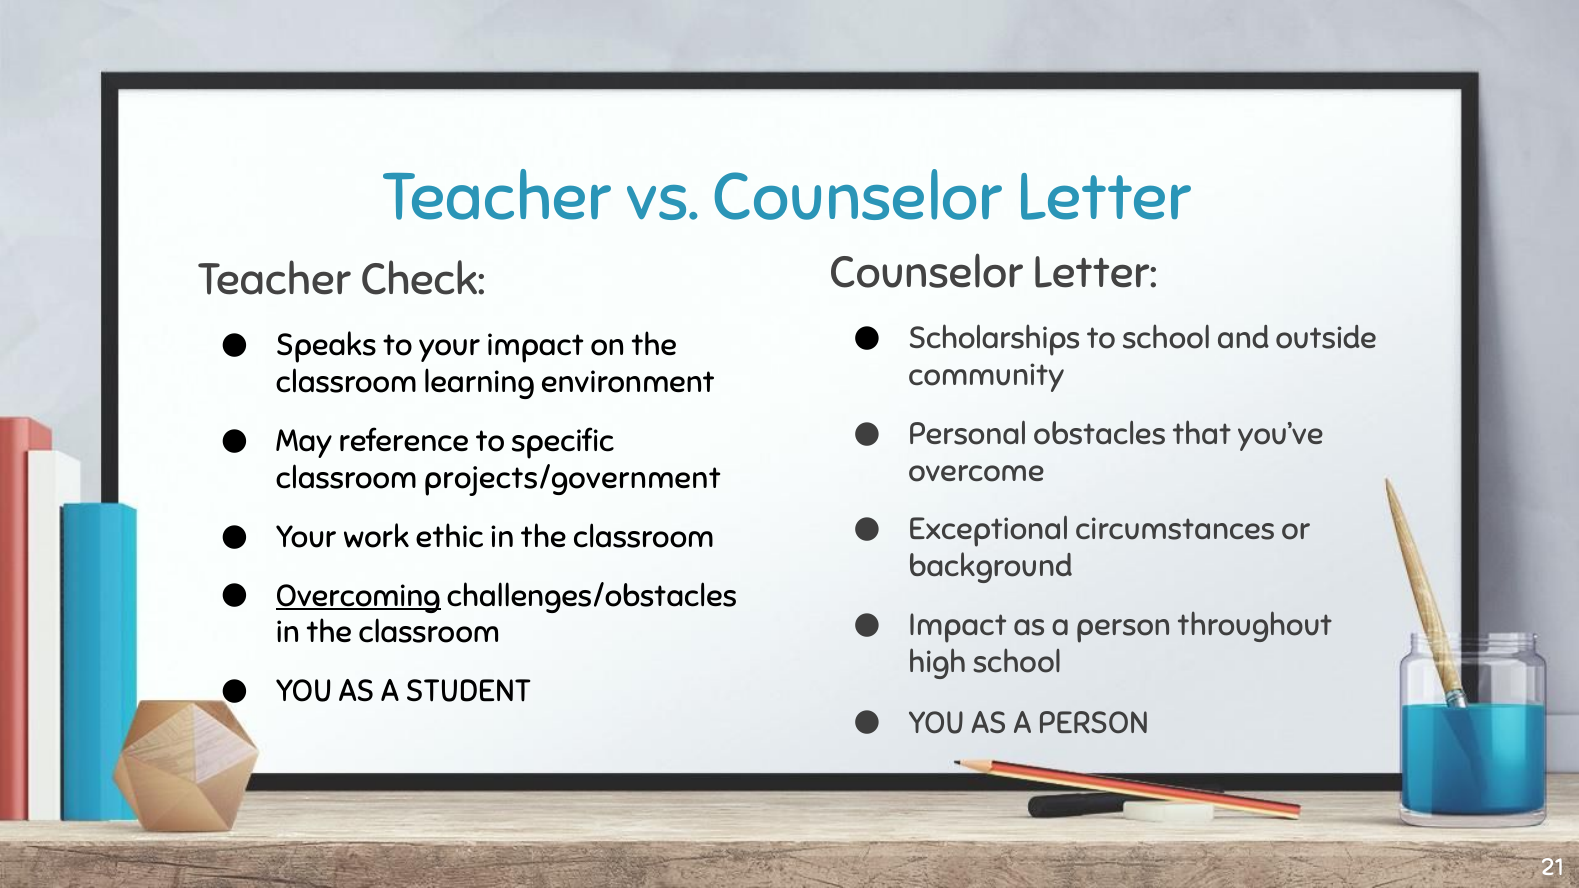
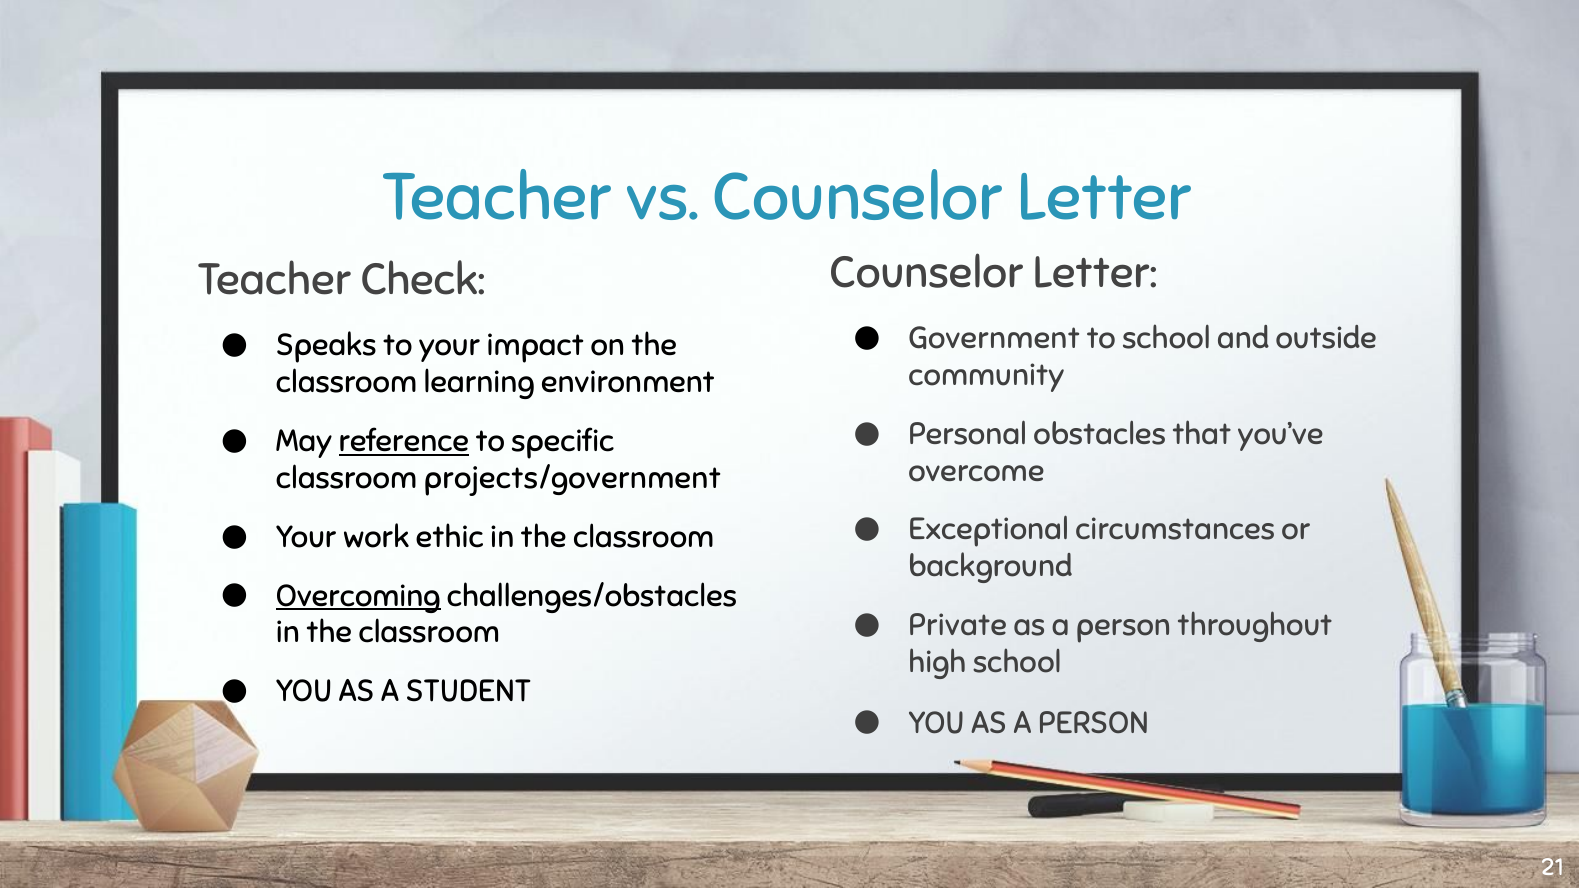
Scholarships: Scholarships -> Government
reference underline: none -> present
Impact at (958, 626): Impact -> Private
